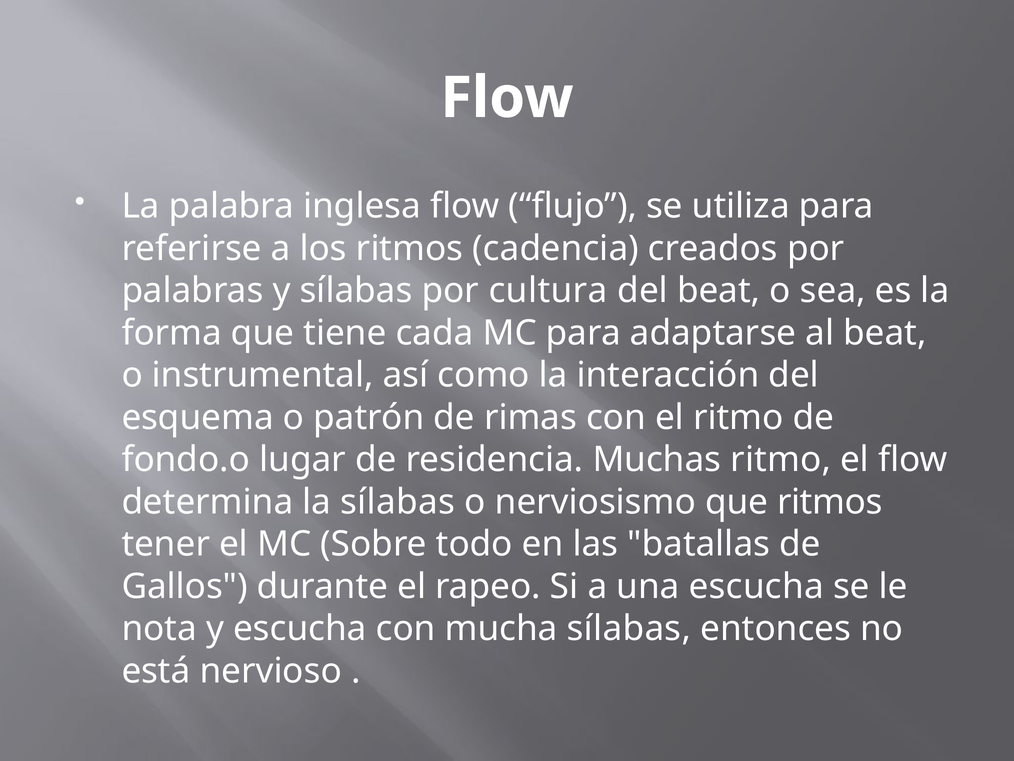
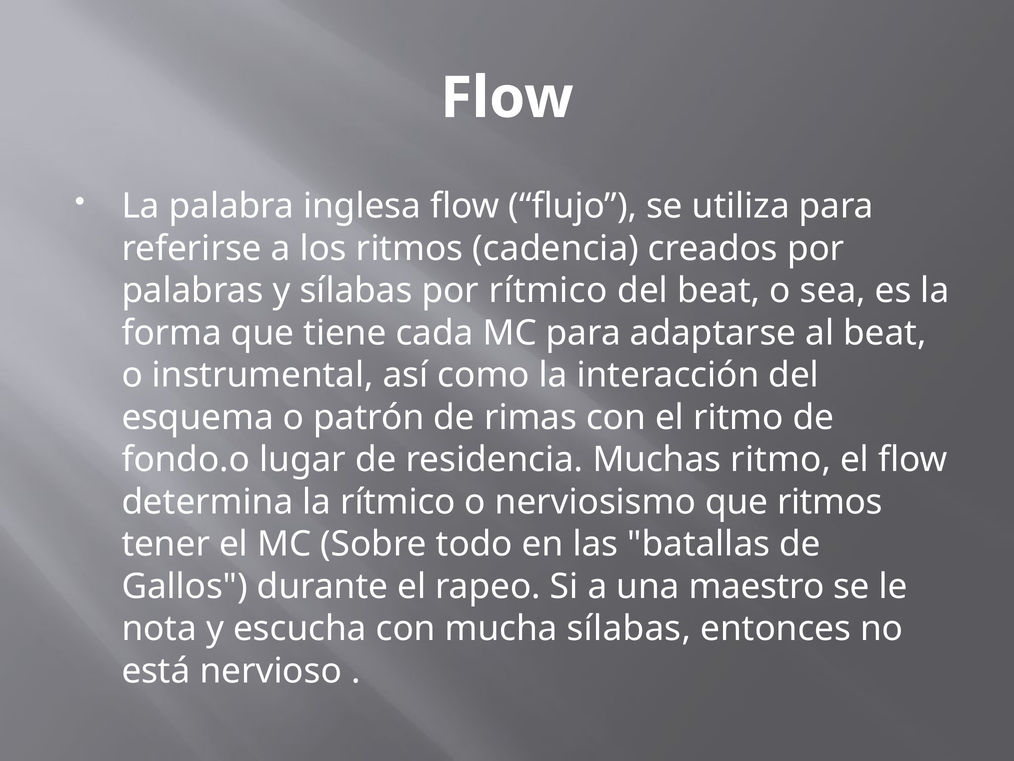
por cultura: cultura -> rítmico
la sílabas: sílabas -> rítmico
una escucha: escucha -> maestro
